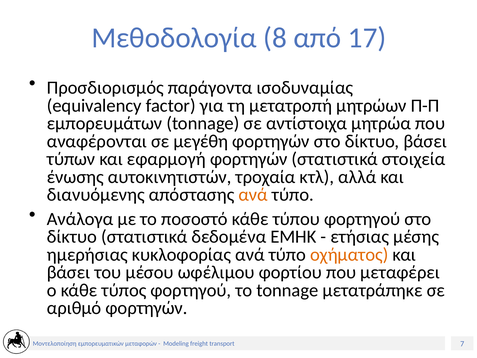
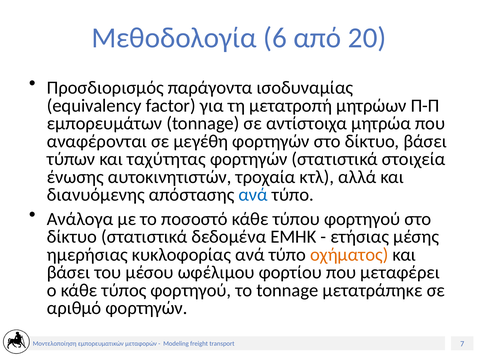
8: 8 -> 6
17: 17 -> 20
εφαρμογή: εφαρμογή -> ταχύτητας
ανά at (253, 195) colour: orange -> blue
